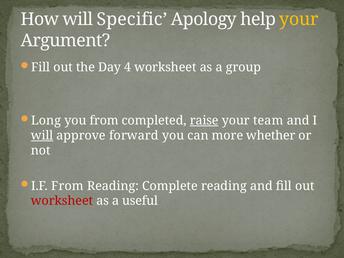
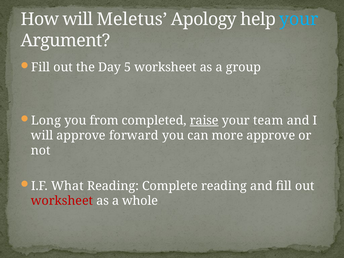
Specific: Specific -> Meletus
your at (299, 19) colour: yellow -> light blue
4: 4 -> 5
will at (42, 136) underline: present -> none
more whether: whether -> approve
I.F From: From -> What
useful: useful -> whole
